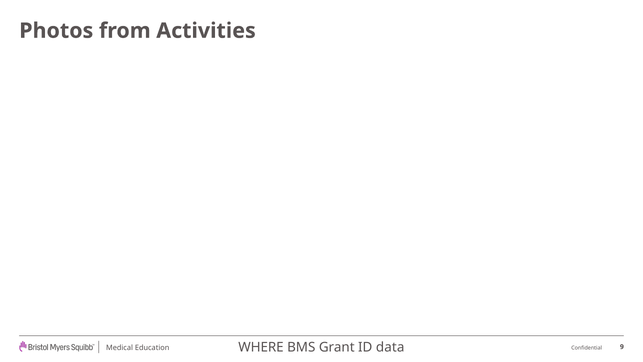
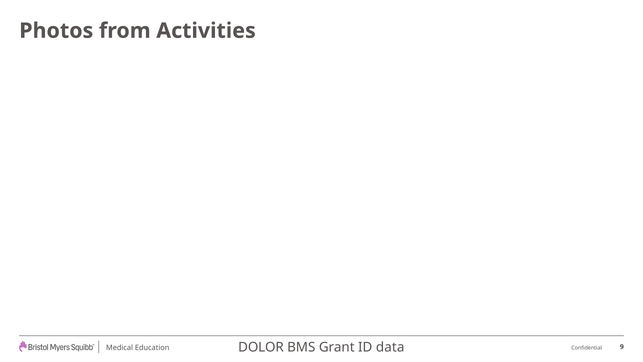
WHERE: WHERE -> DOLOR
